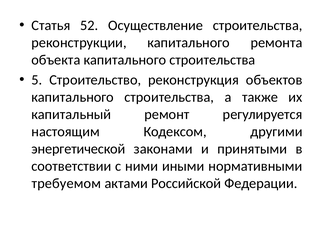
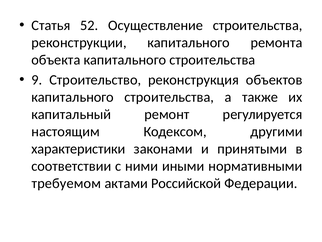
5: 5 -> 9
энергетической: энергетической -> характеристики
